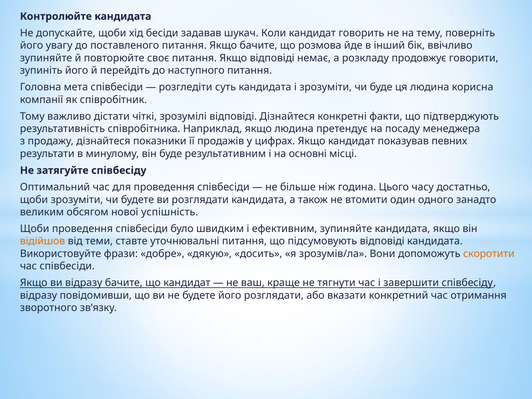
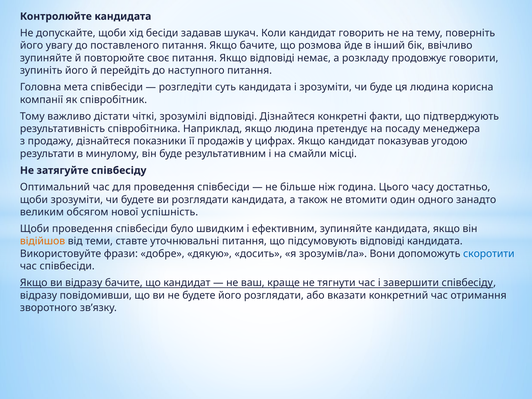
певних: певних -> угодою
основні: основні -> смайли
скоротити colour: orange -> blue
